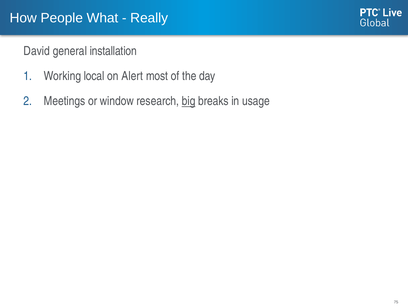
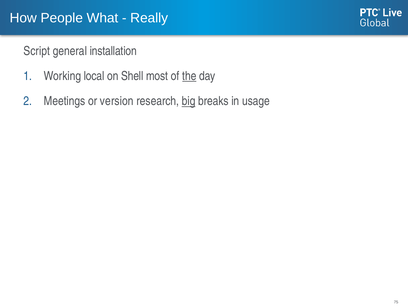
David: David -> Script
Alert: Alert -> Shell
the underline: none -> present
window: window -> version
